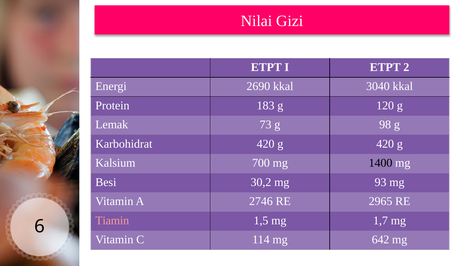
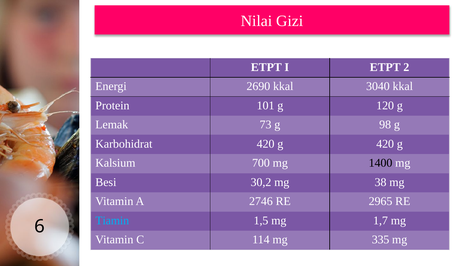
183: 183 -> 101
93: 93 -> 38
Tiamin colour: pink -> light blue
642: 642 -> 335
